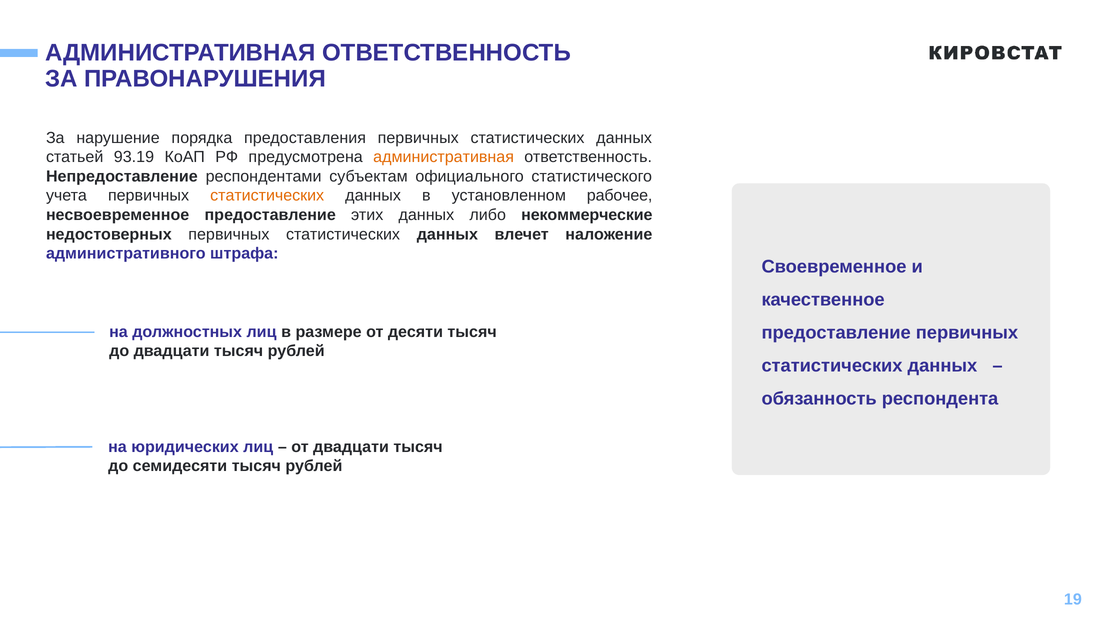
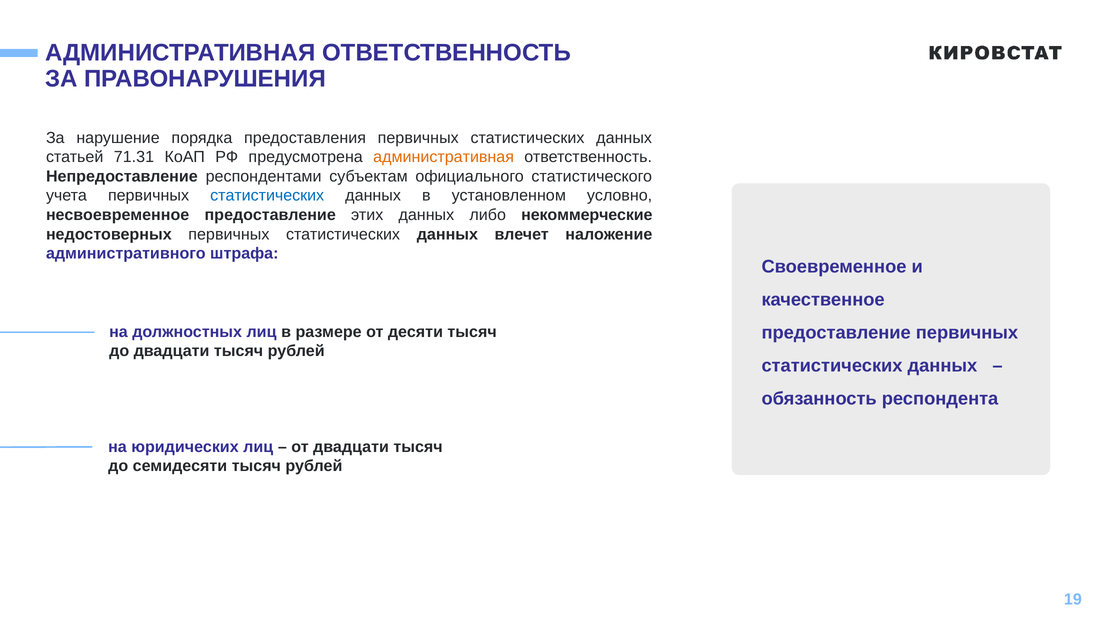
93.19: 93.19 -> 71.31
статистических at (267, 196) colour: orange -> blue
рабочее: рабочее -> условно
